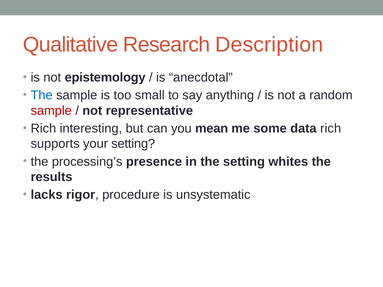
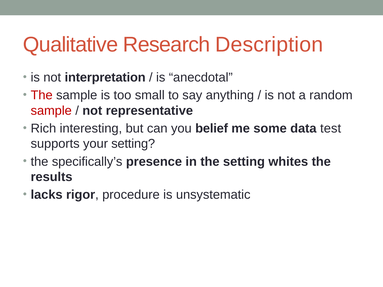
epistemology: epistemology -> interpretation
The at (42, 95) colour: blue -> red
mean: mean -> belief
data rich: rich -> test
processing’s: processing’s -> specifically’s
